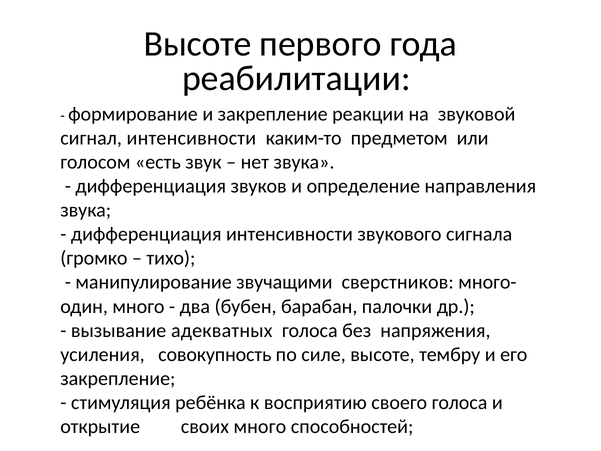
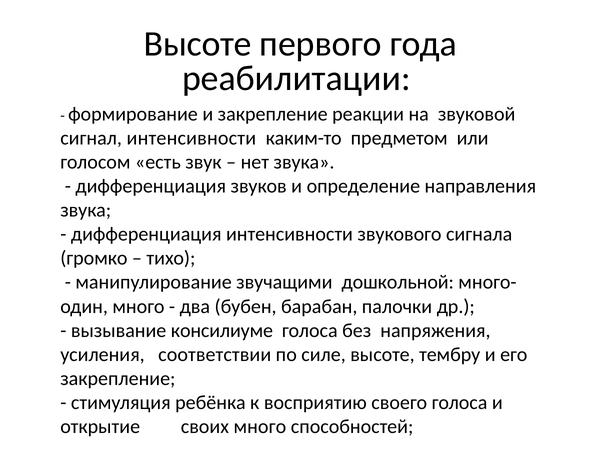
сверстников: сверстников -> дошкольной
адекватных: адекватных -> консилиуме
совокупность: совокупность -> соответствии
